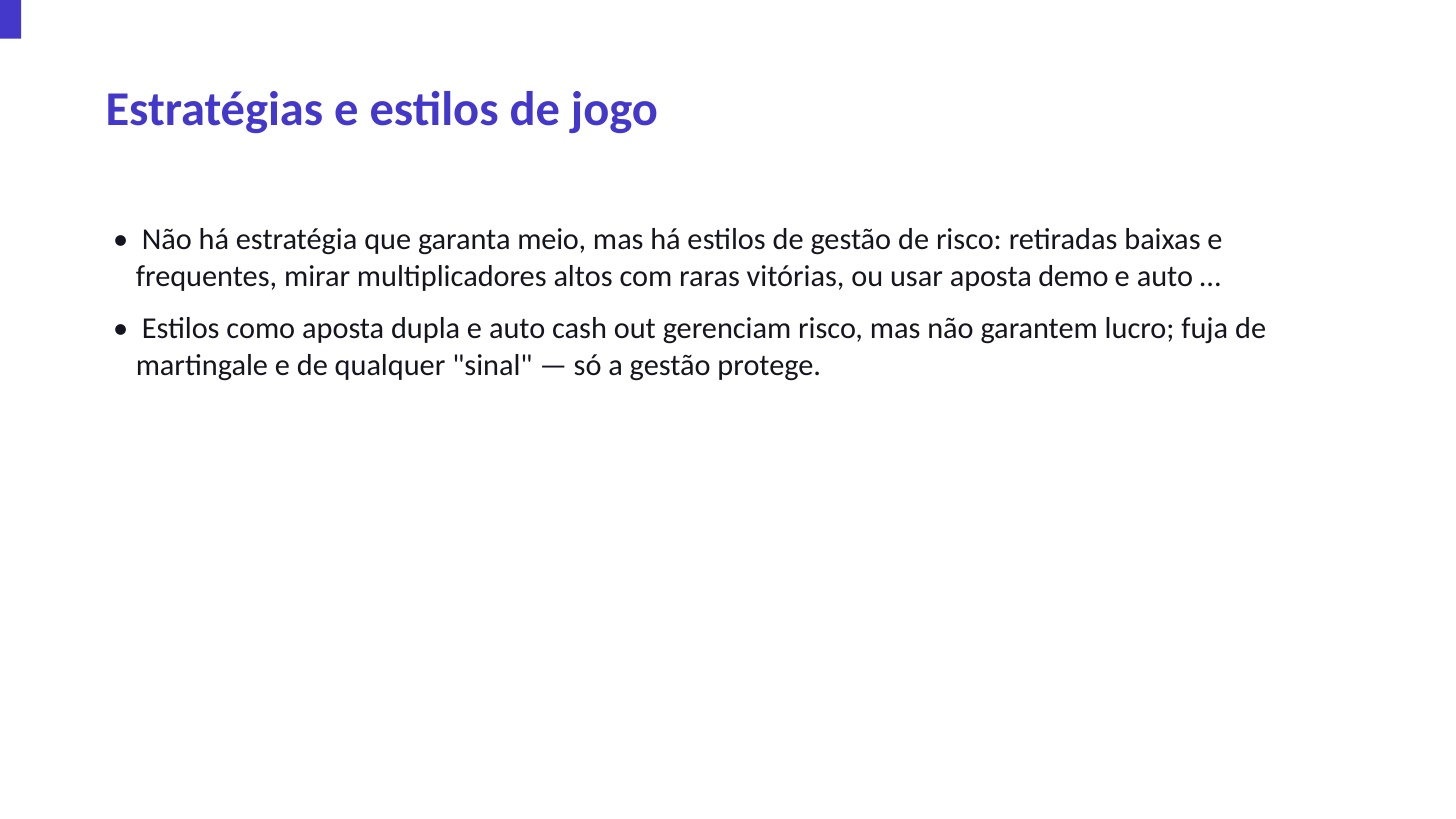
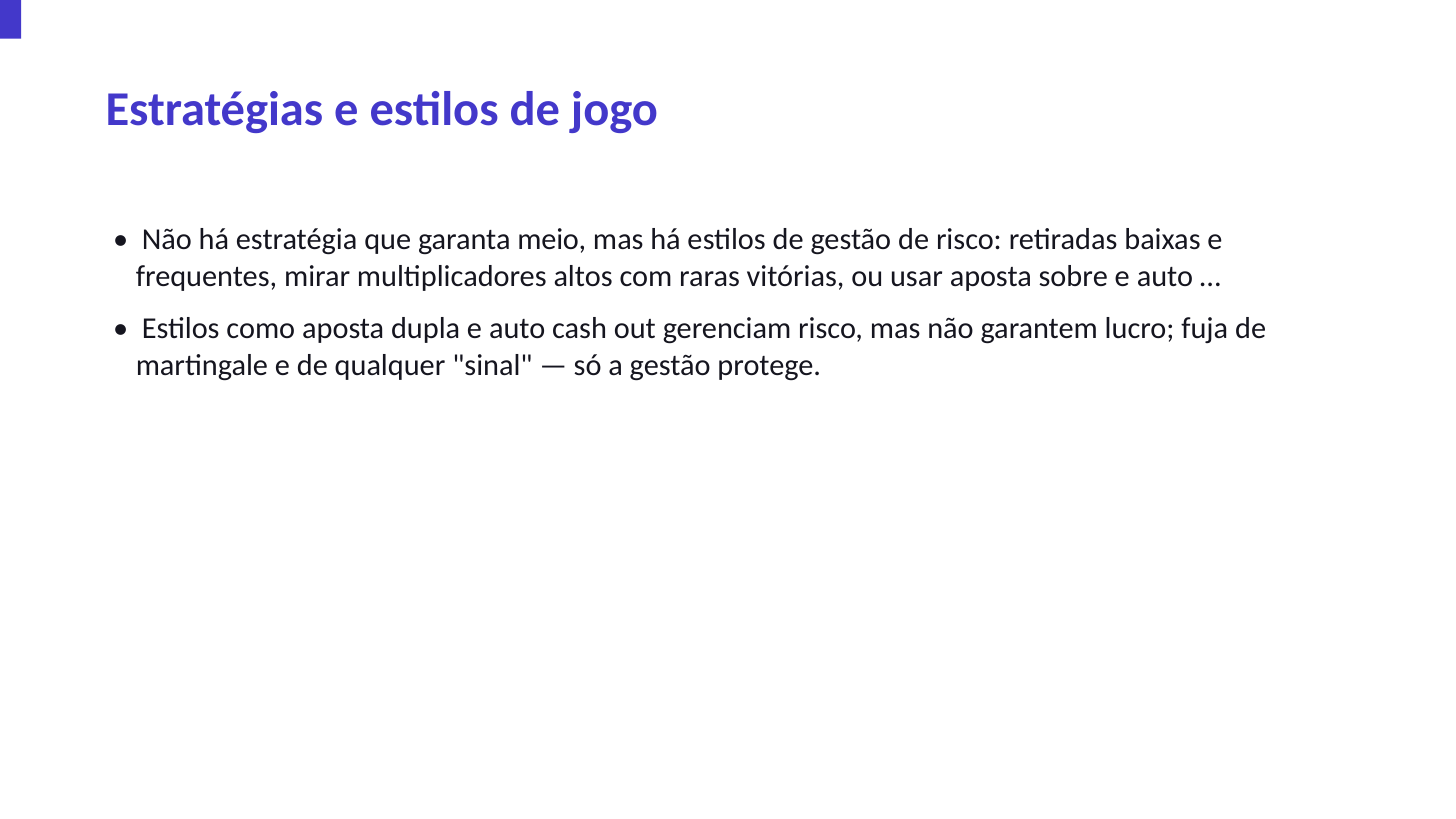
demo: demo -> sobre
